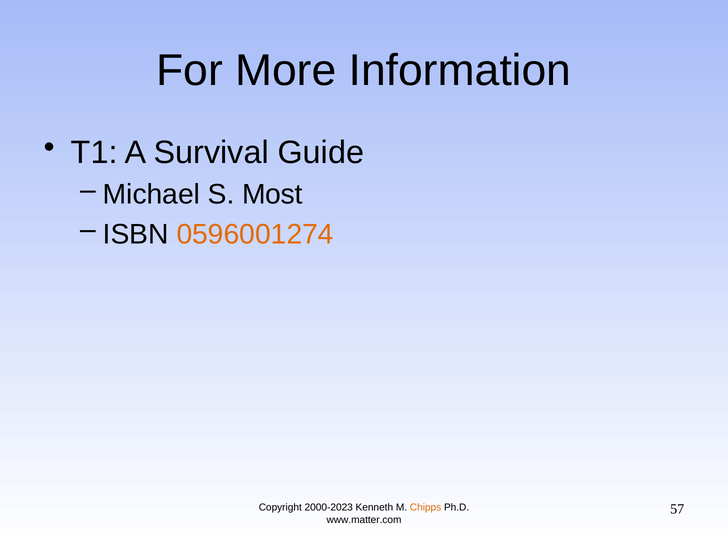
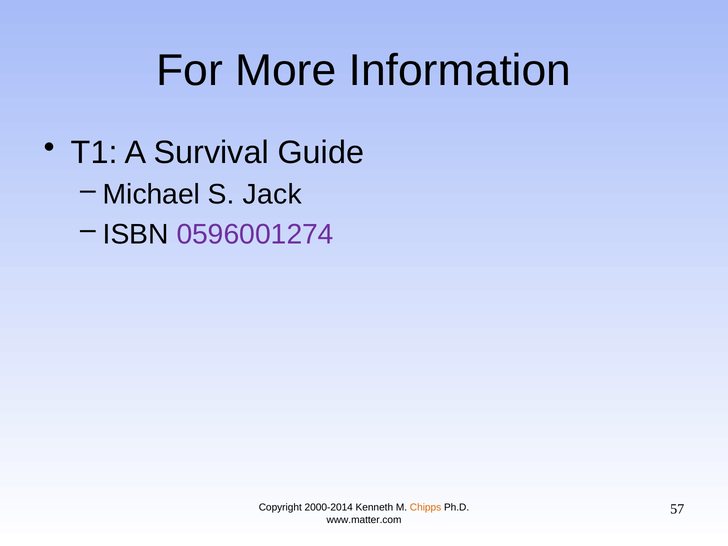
Most: Most -> Jack
0596001274 colour: orange -> purple
2000-2023: 2000-2023 -> 2000-2014
